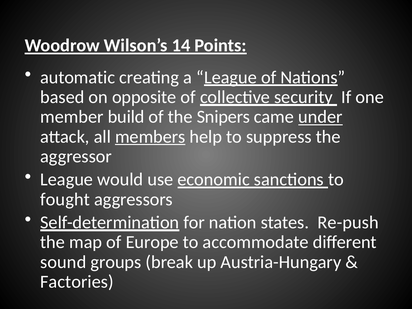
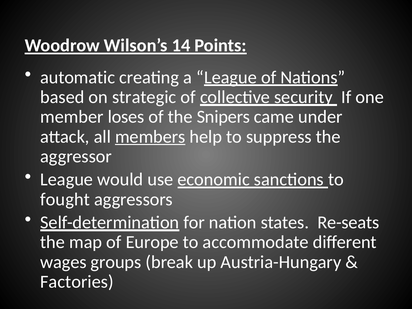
opposite: opposite -> strategic
build: build -> loses
under underline: present -> none
Re-push: Re-push -> Re-seats
sound: sound -> wages
